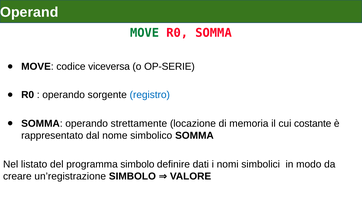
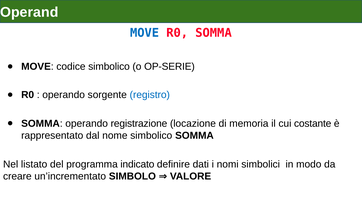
MOVE at (145, 33) colour: green -> blue
codice viceversa: viceversa -> simbolico
strettamente: strettamente -> registrazione
programma simbolo: simbolo -> indicato
un’registrazione: un’registrazione -> un’incrementato
